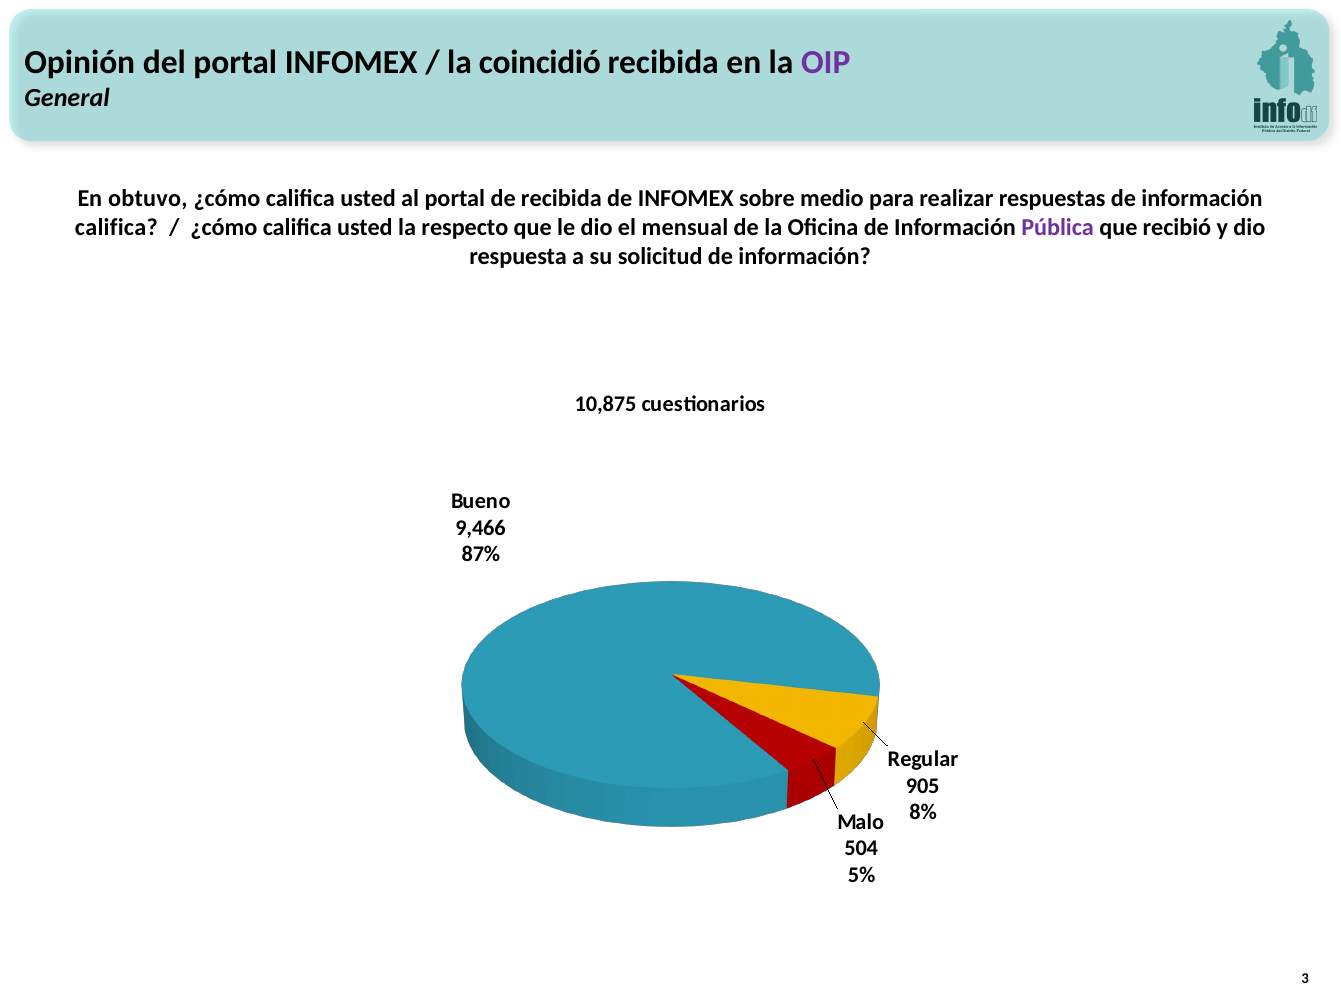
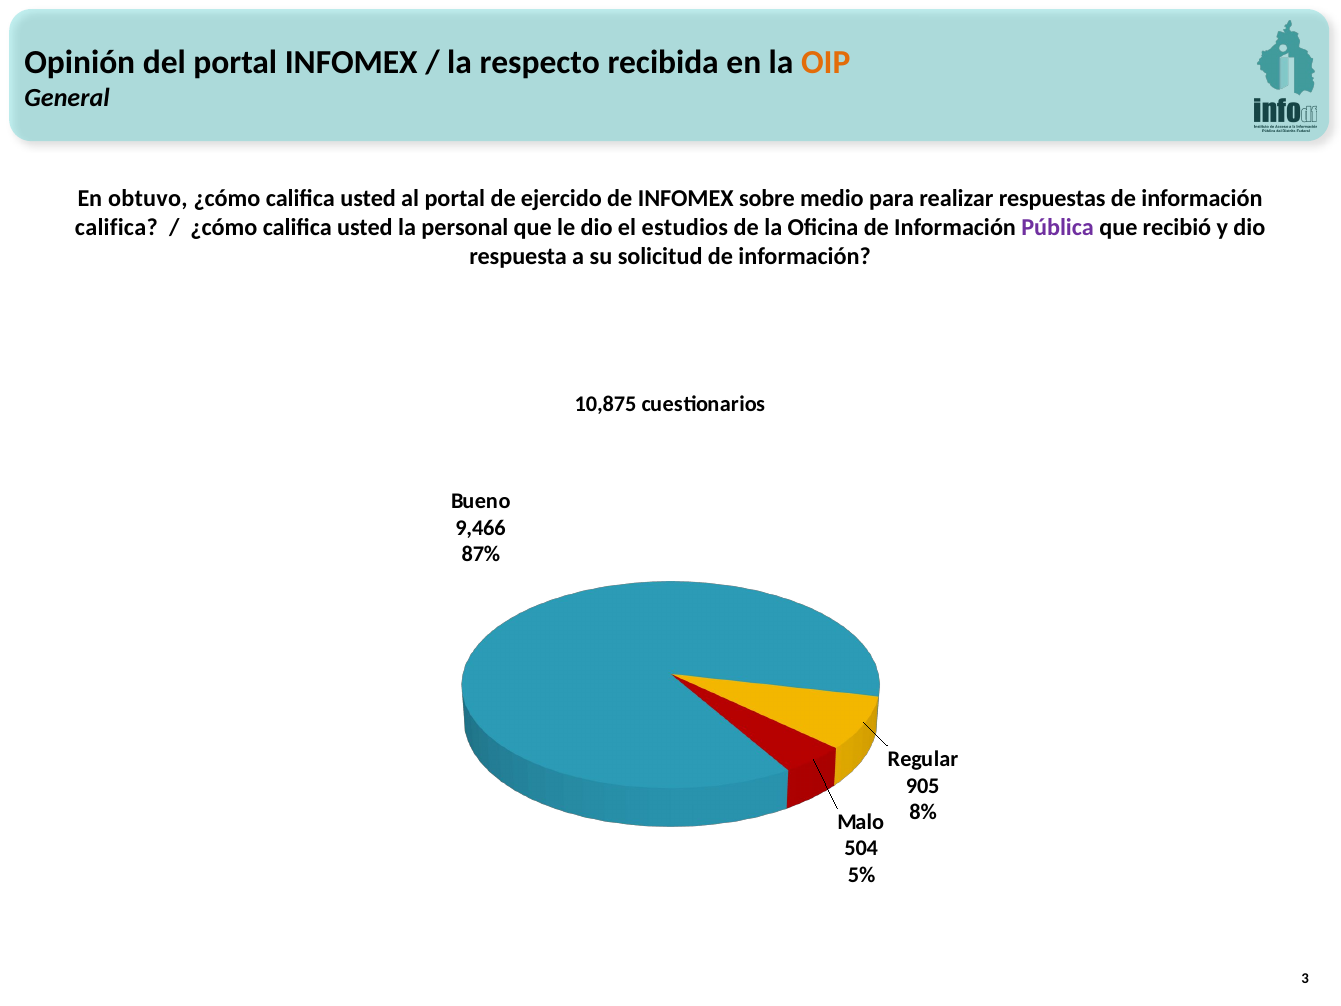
coincidió: coincidió -> respecto
OIP colour: purple -> orange
de recibida: recibida -> ejercido
respecto: respecto -> personal
mensual: mensual -> estudios
